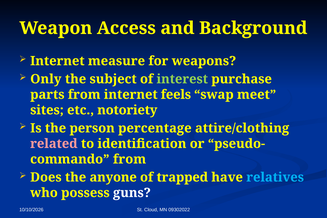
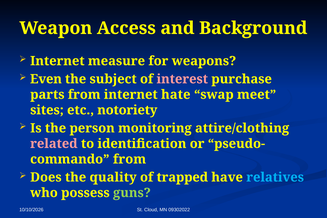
Only: Only -> Even
interest colour: light green -> pink
feels: feels -> hate
percentage: percentage -> monitoring
anyone: anyone -> quality
guns colour: white -> light green
